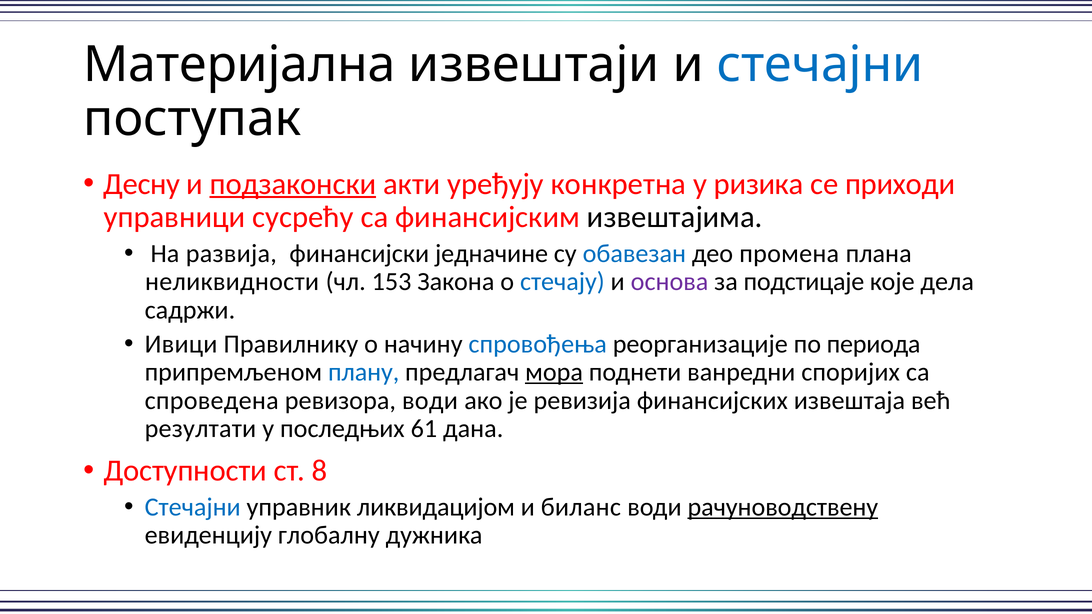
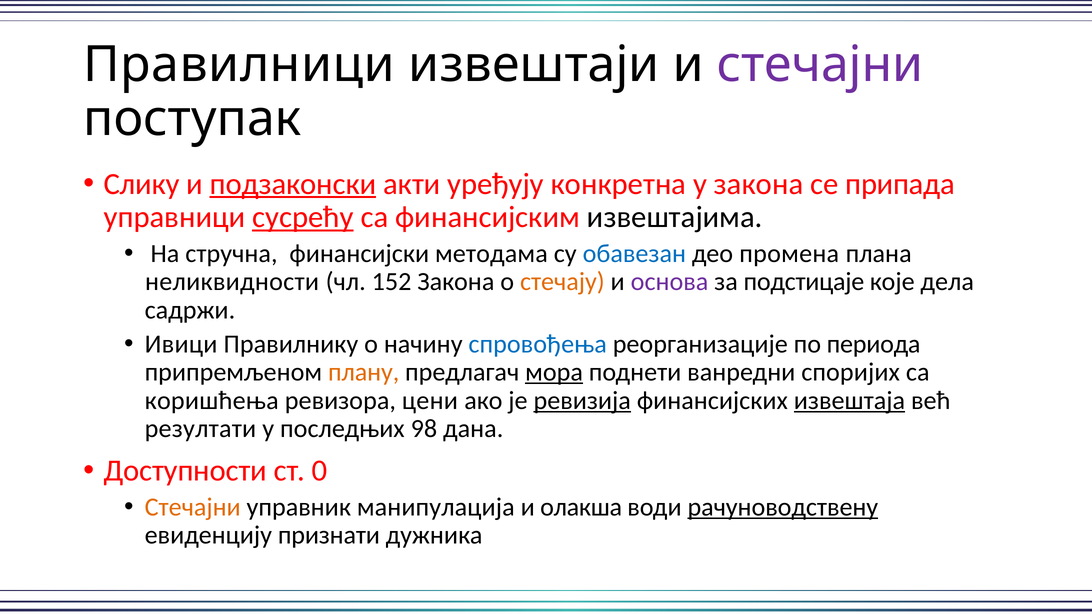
Материјална: Материјална -> Правилници
стечајни at (820, 65) colour: blue -> purple
Десну: Десну -> Слику
у ризика: ризика -> закона
приходи: приходи -> припада
сусрећу underline: none -> present
развија: развија -> стручна
једначине: једначине -> методама
153: 153 -> 152
стечају colour: blue -> orange
плану colour: blue -> orange
спроведена: спроведена -> коришћења
ревизора води: води -> цени
ревизија underline: none -> present
извештаја underline: none -> present
61: 61 -> 98
8: 8 -> 0
Стечајни at (193, 507) colour: blue -> orange
ликвидацијом: ликвидацијом -> манипулација
биланс: биланс -> олакша
глобалну: глобалну -> признати
